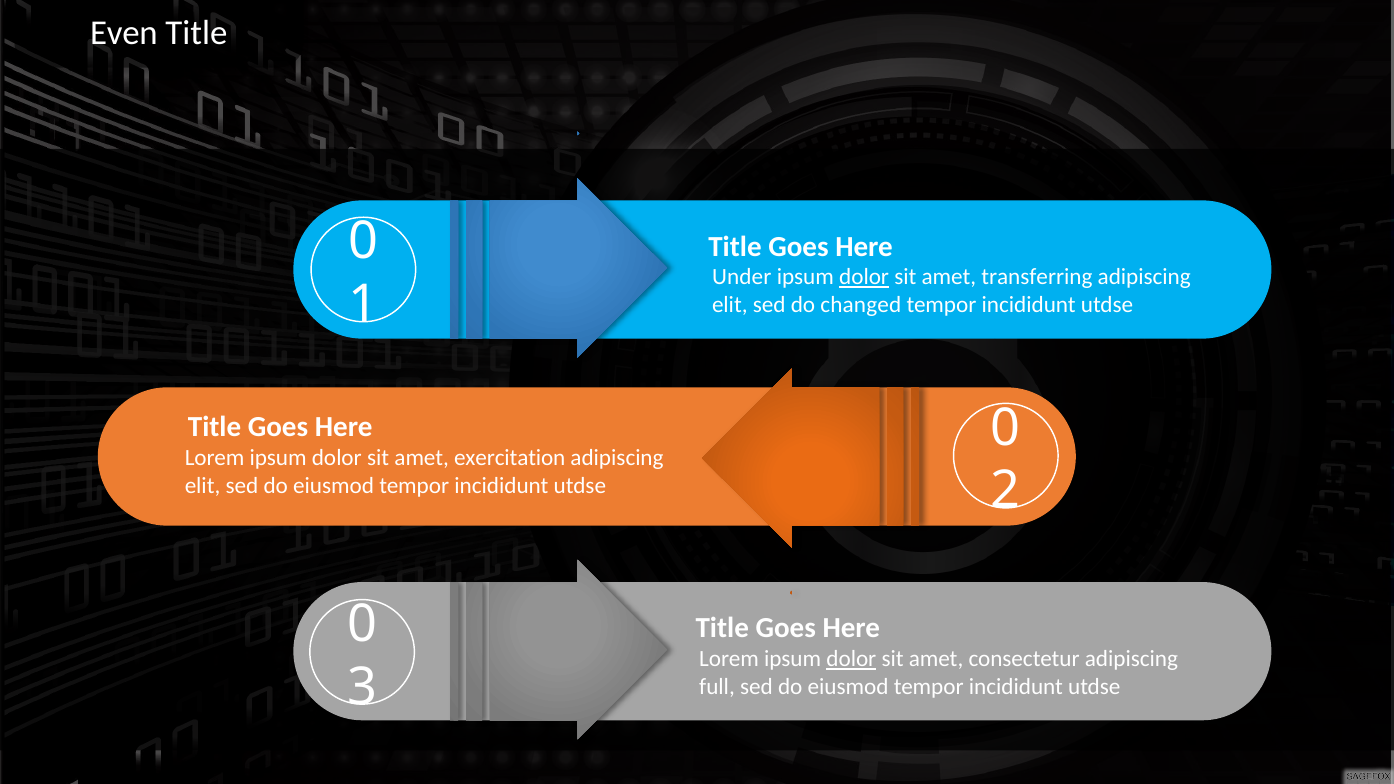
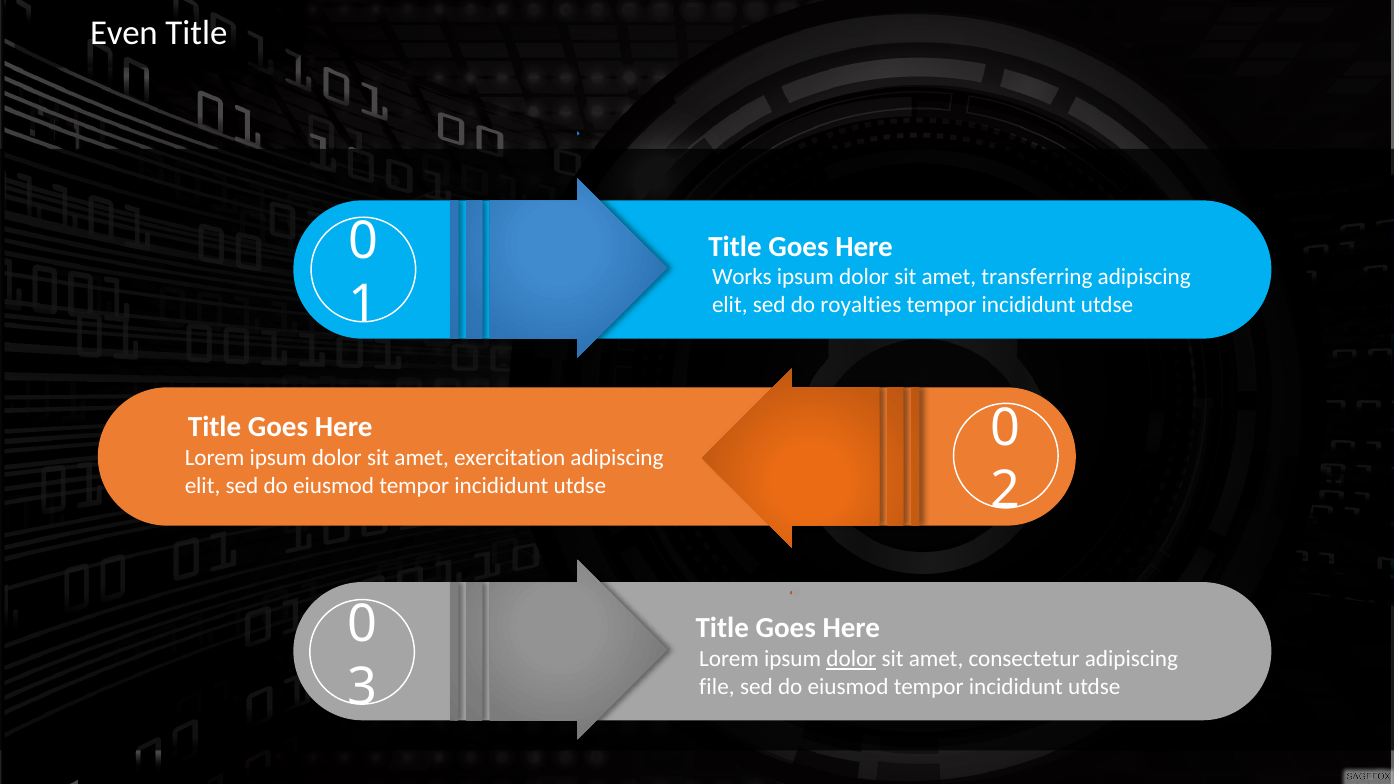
Under: Under -> Works
dolor at (864, 277) underline: present -> none
changed: changed -> royalties
full: full -> file
